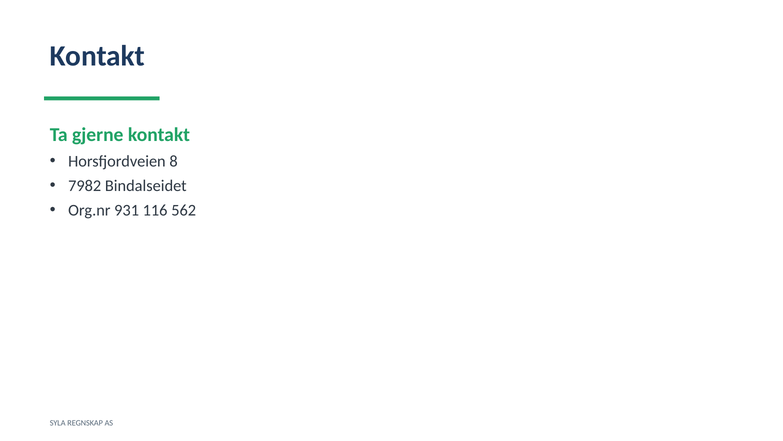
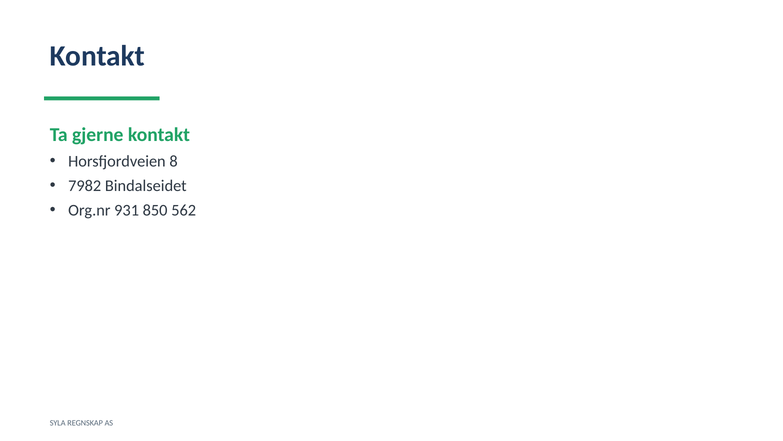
116: 116 -> 850
